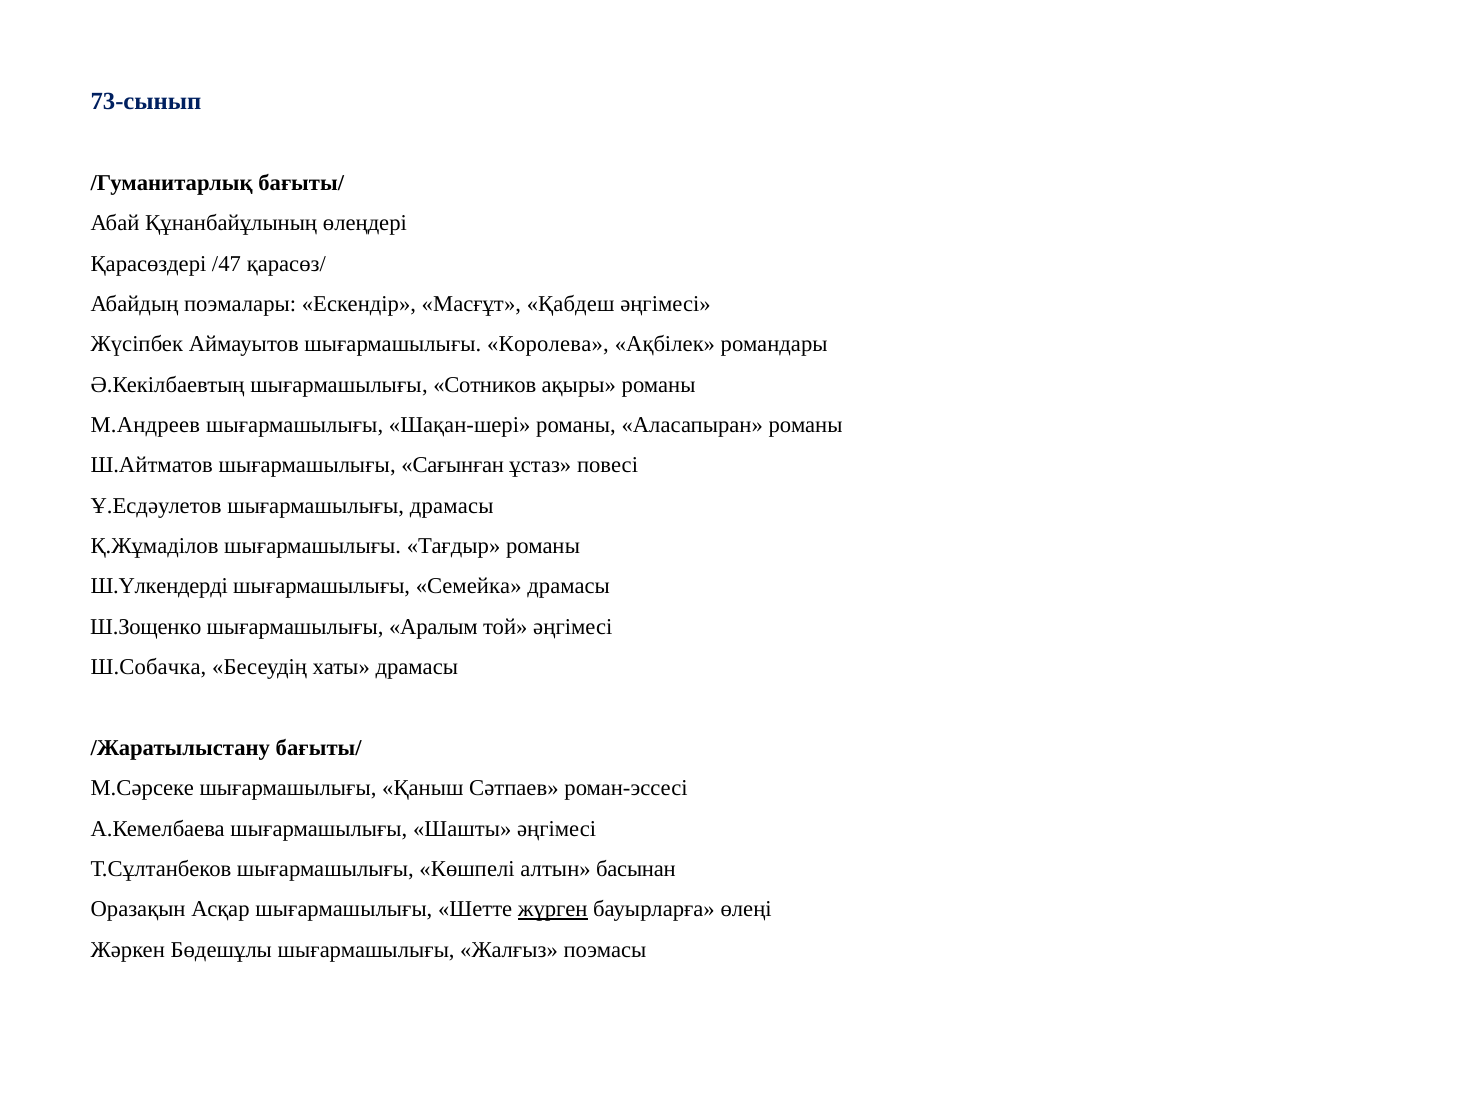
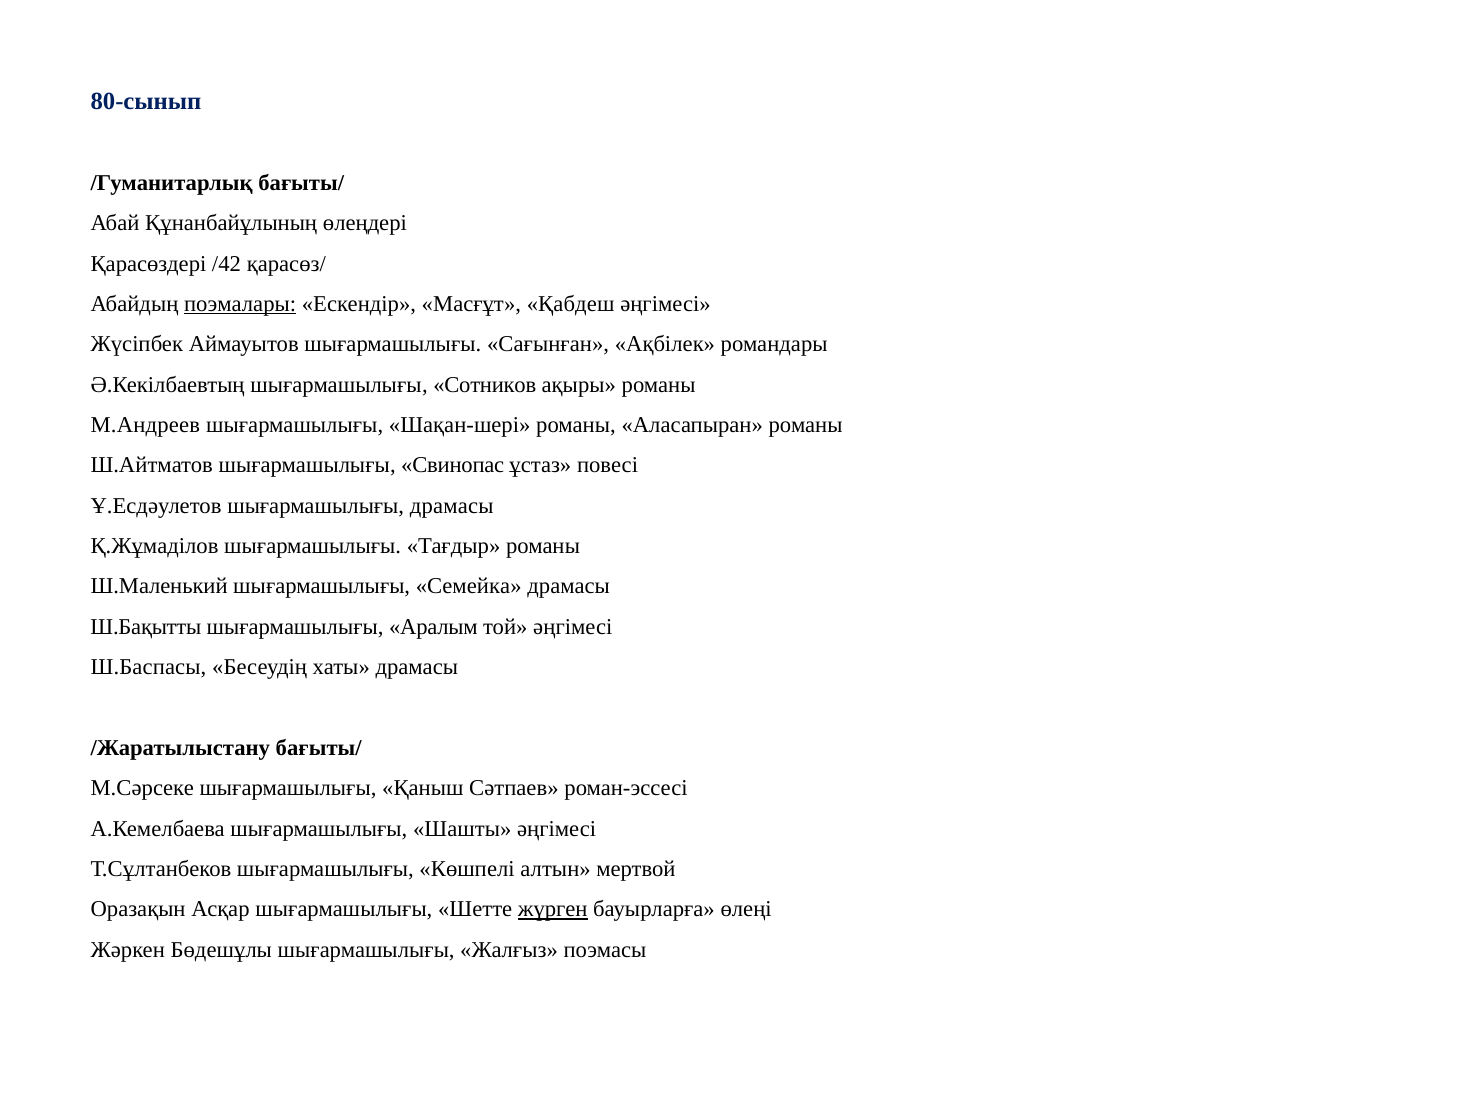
73-сынып: 73-сынып -> 80-сынып
/47: /47 -> /42
поэмалары underline: none -> present
Королева: Королева -> Сағынған
Сағынған: Сағынған -> Свинопас
Ш.Үлкендерді: Ш.Үлкендерді -> Ш.Маленький
Ш.Зощенко: Ш.Зощенко -> Ш.Бақытты
Ш.Собачка: Ш.Собачка -> Ш.Баспасы
басынан: басынан -> мертвой
